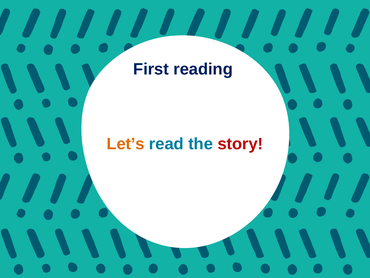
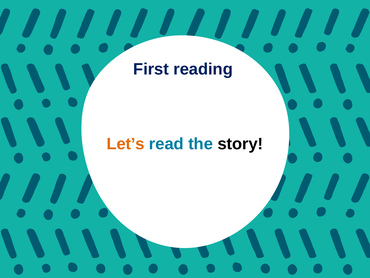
story colour: red -> black
